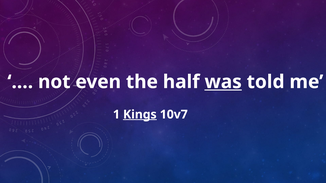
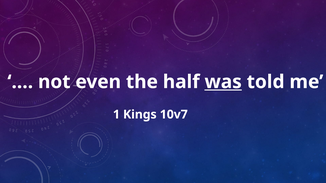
Kings underline: present -> none
